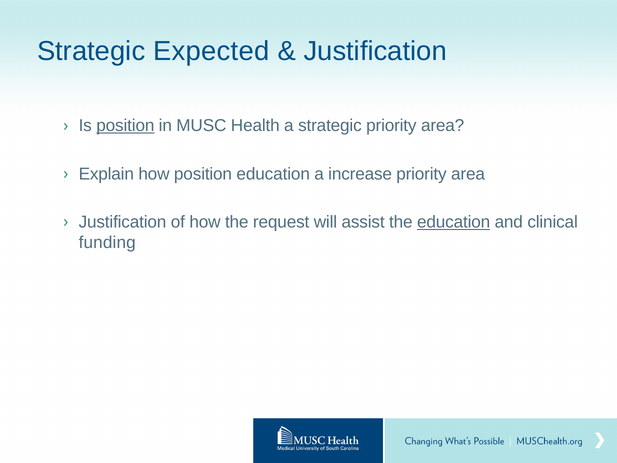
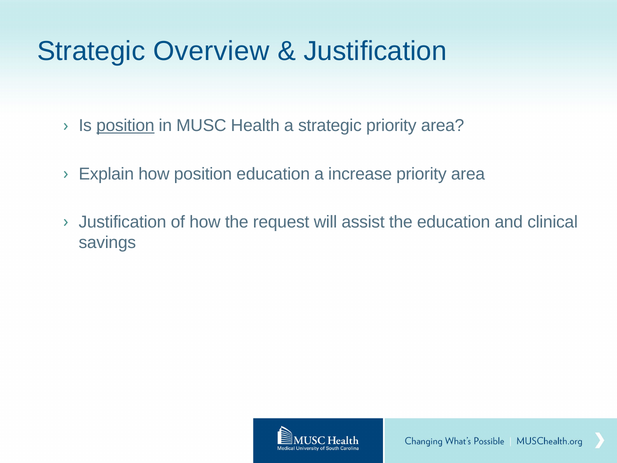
Expected: Expected -> Overview
education at (454, 222) underline: present -> none
funding: funding -> savings
